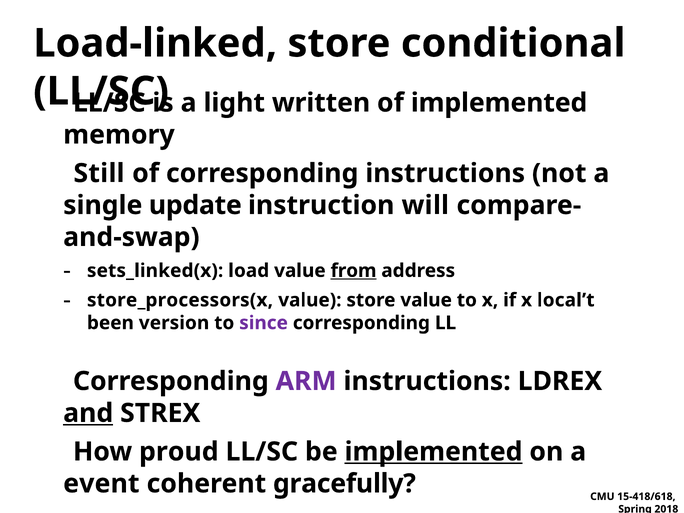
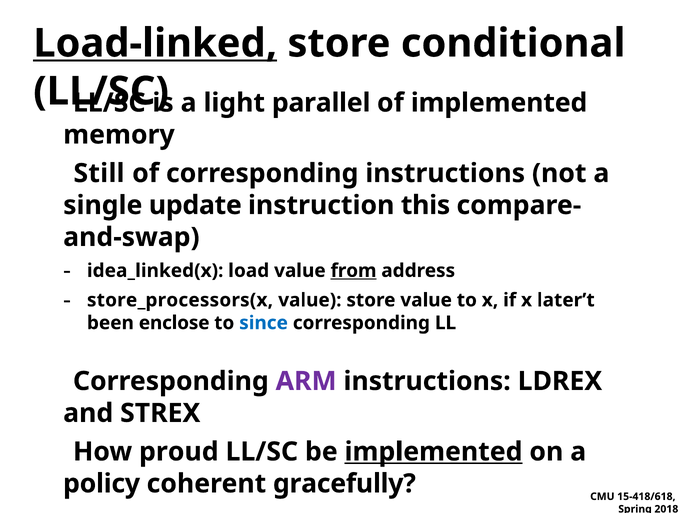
Load-linked underline: none -> present
written: written -> parallel
will: will -> this
sets_linked(x: sets_linked(x -> idea_linked(x
local’t: local’t -> later’t
version: version -> enclose
since colour: purple -> blue
and underline: present -> none
event: event -> policy
